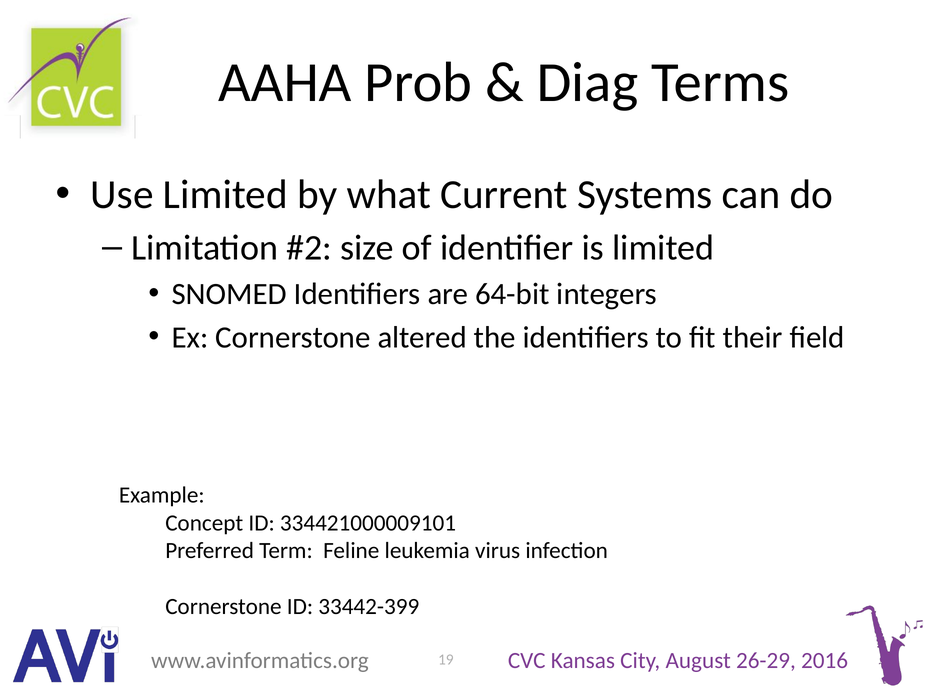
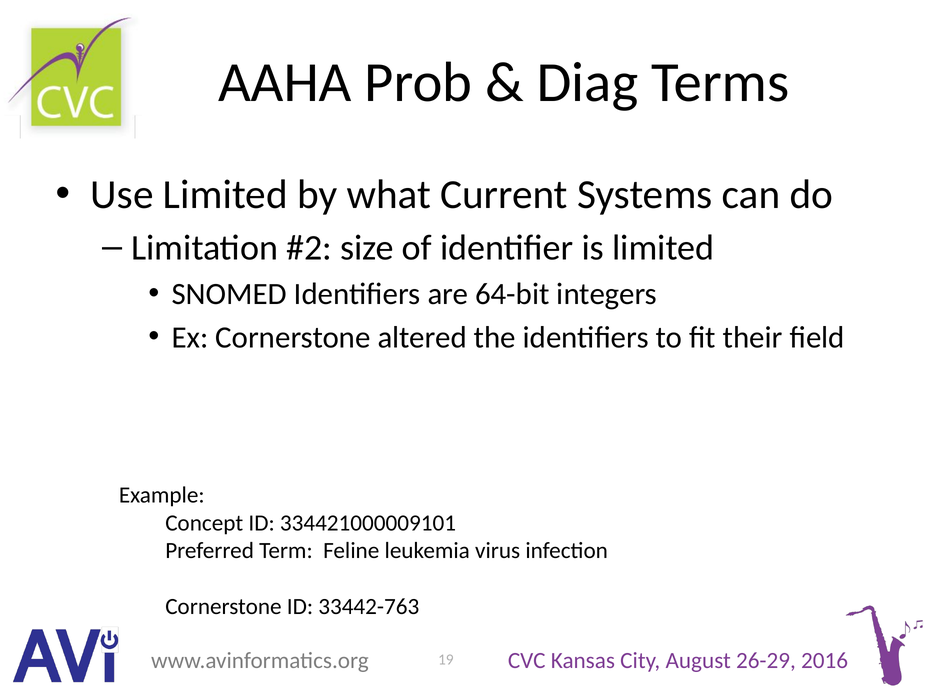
33442-399: 33442-399 -> 33442-763
